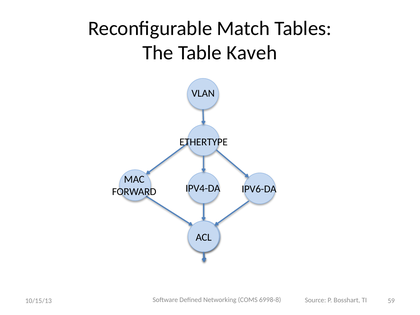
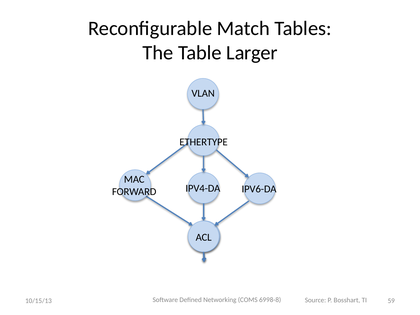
Kaveh: Kaveh -> Larger
